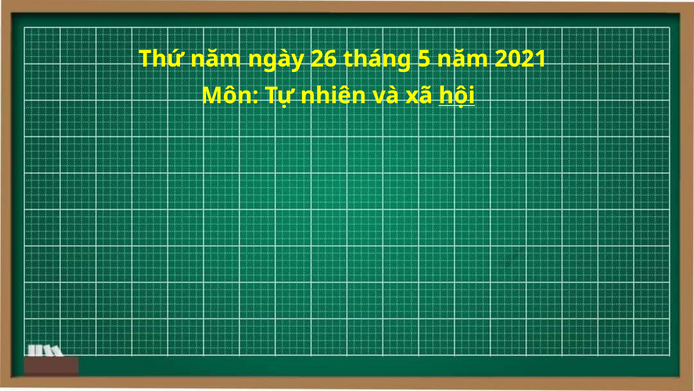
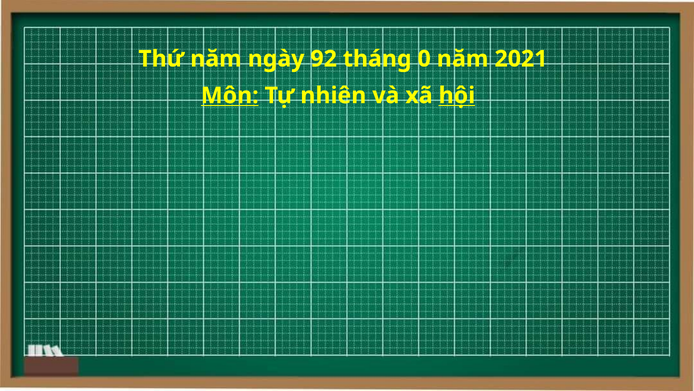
26: 26 -> 92
5: 5 -> 0
Môn underline: none -> present
